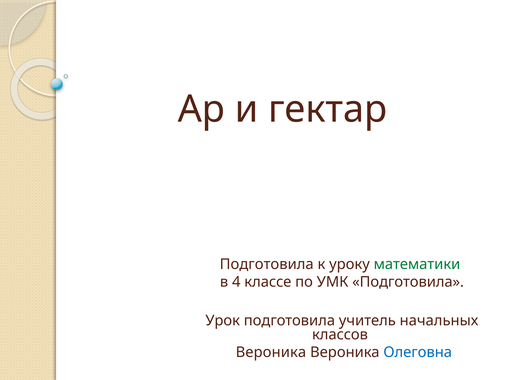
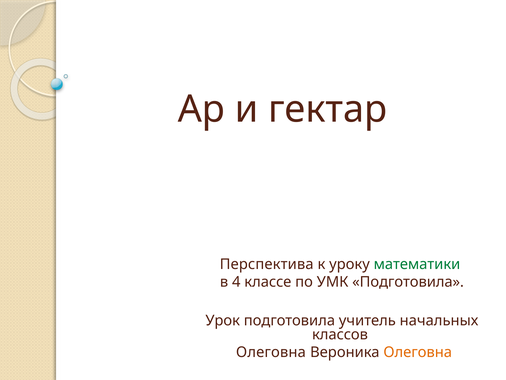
Подготовила at (267, 264): Подготовила -> Перспектива
Вероника at (271, 352): Вероника -> Олеговна
Олеговна at (418, 352) colour: blue -> orange
